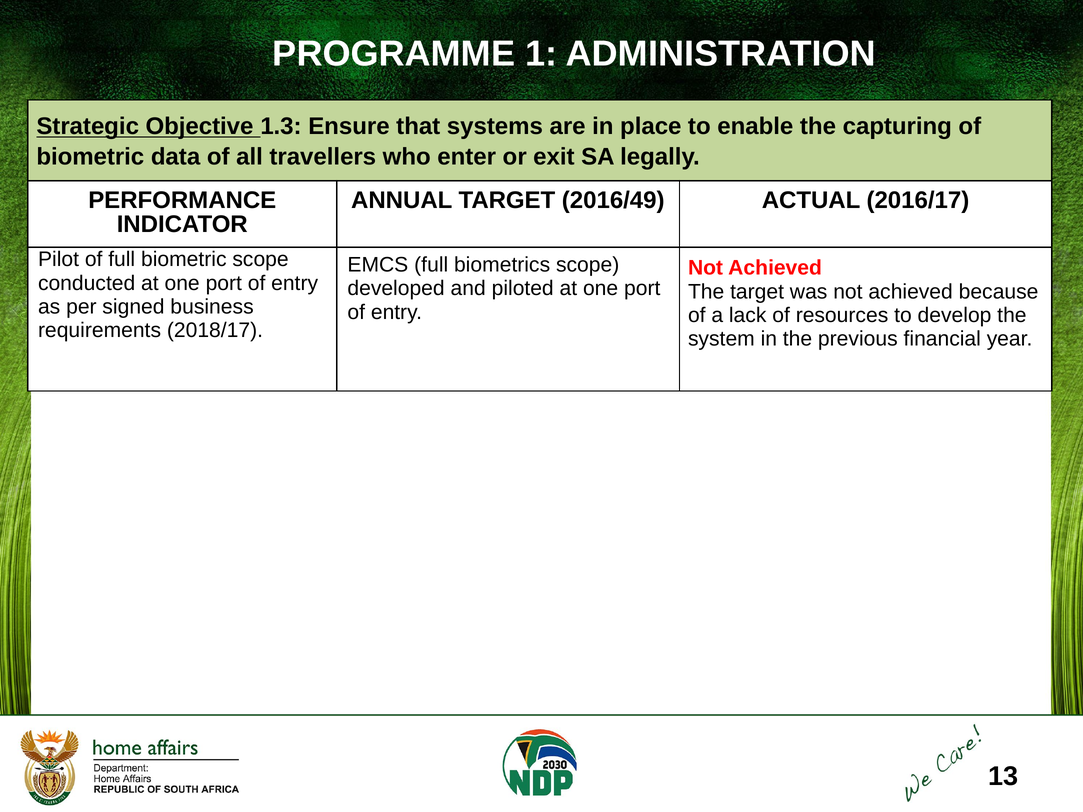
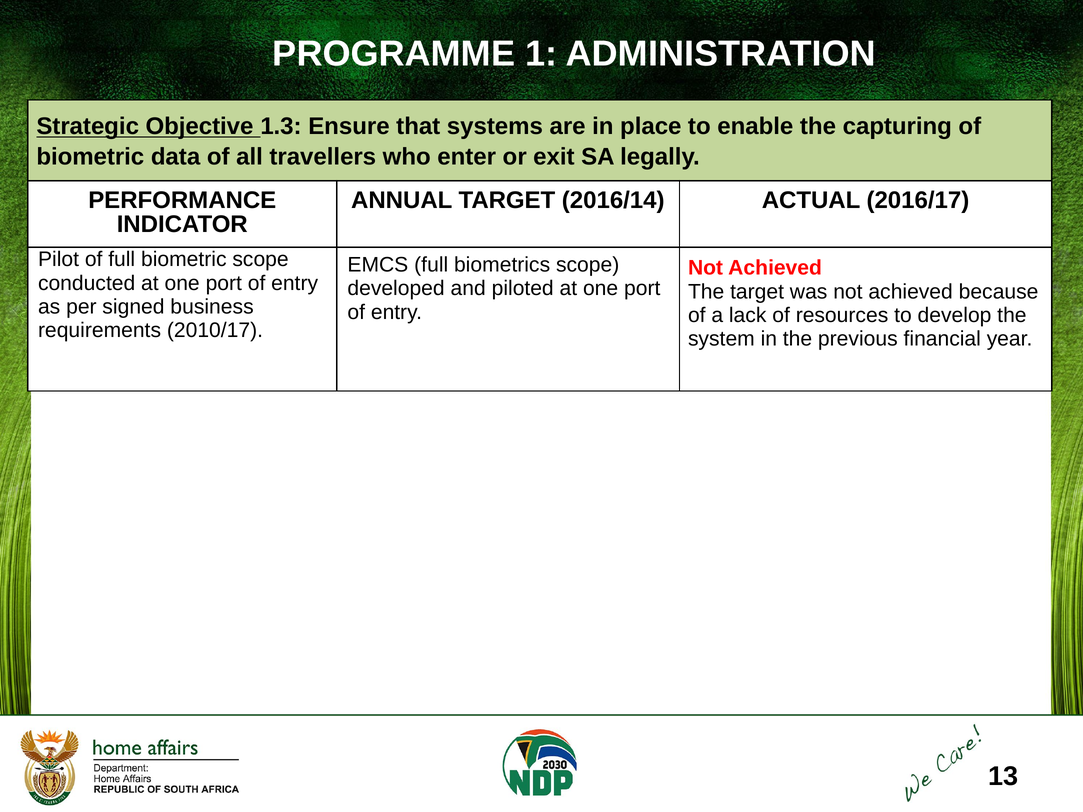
2016/49: 2016/49 -> 2016/14
2018/17: 2018/17 -> 2010/17
